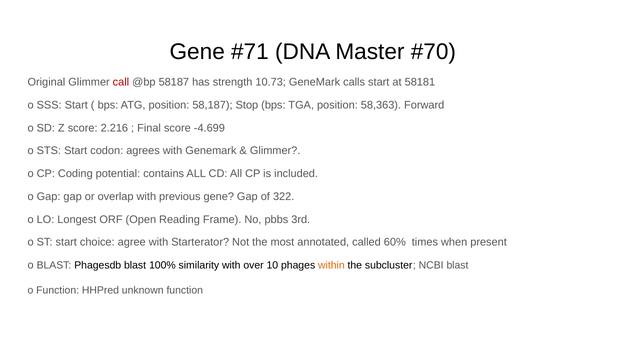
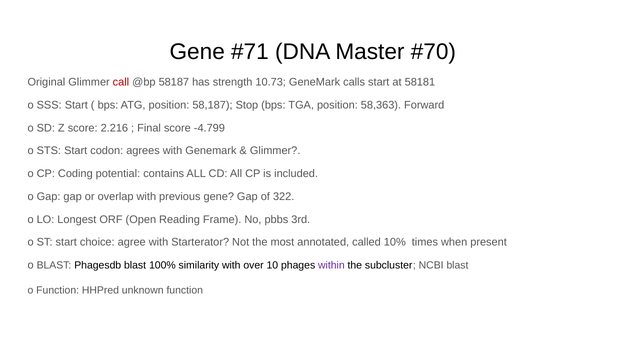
-4.699: -4.699 -> -4.799
60%: 60% -> 10%
within colour: orange -> purple
